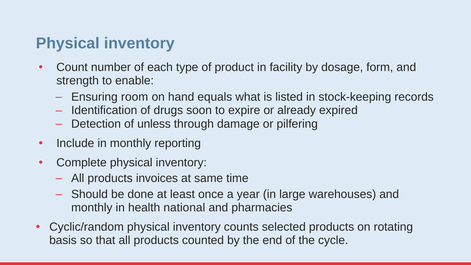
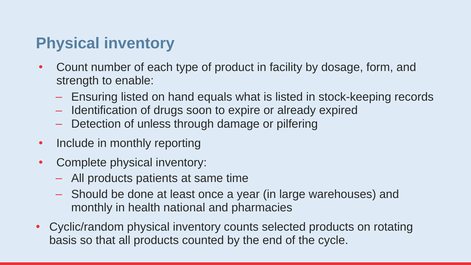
Ensuring room: room -> listed
invoices: invoices -> patients
